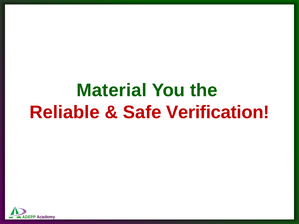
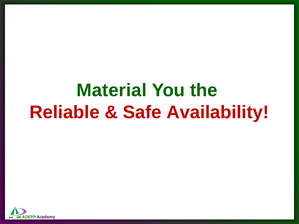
Verification: Verification -> Availability
